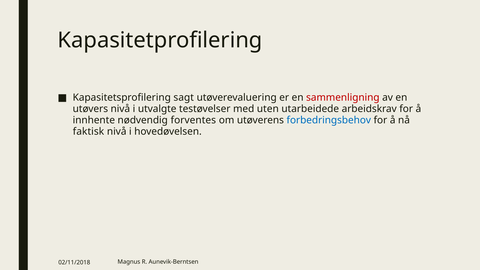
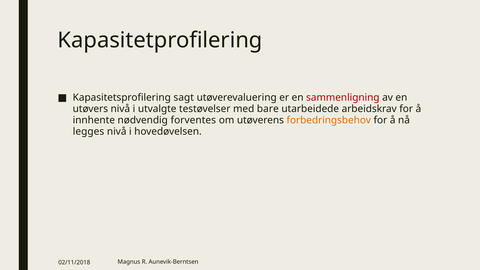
uten: uten -> bare
forbedringsbehov colour: blue -> orange
faktisk: faktisk -> legges
